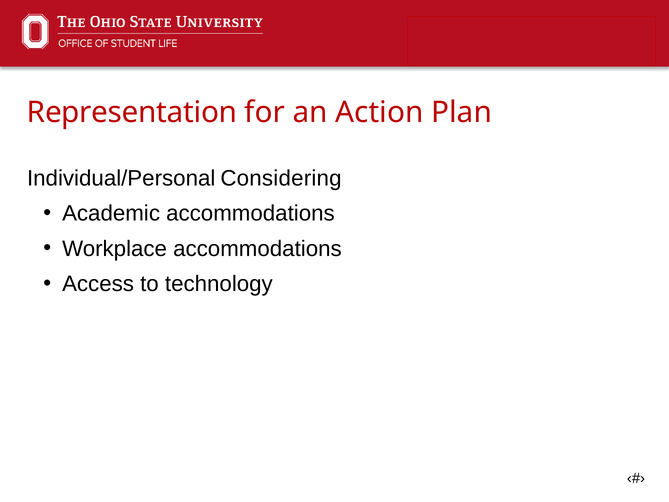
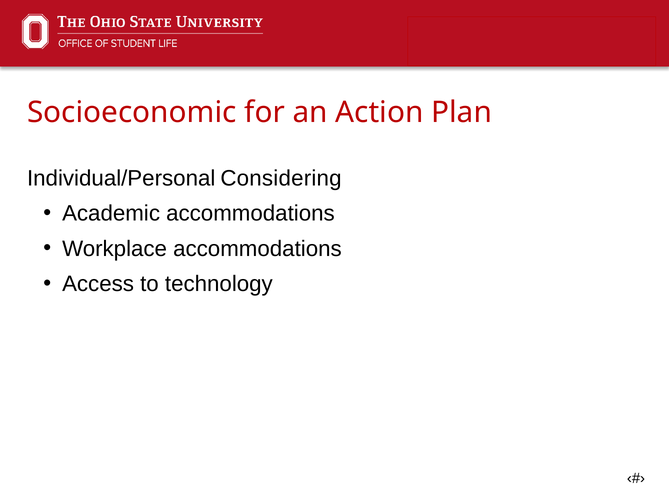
Representation: Representation -> Socioeconomic
